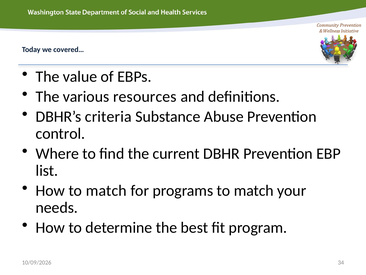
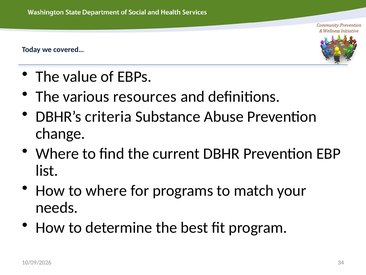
control: control -> change
How to match: match -> where
